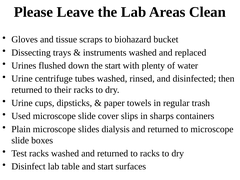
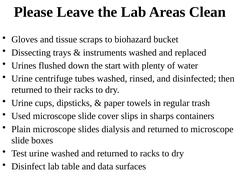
Test racks: racks -> urine
and start: start -> data
